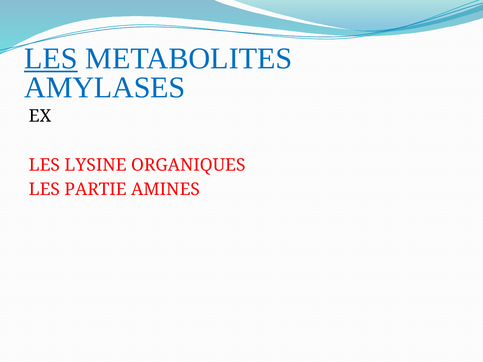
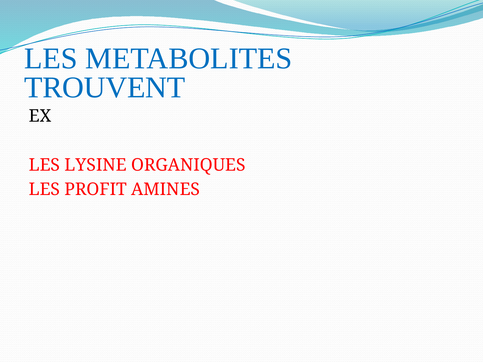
LES at (51, 59) underline: present -> none
AMYLASES: AMYLASES -> TROUVENT
PARTIE: PARTIE -> PROFIT
